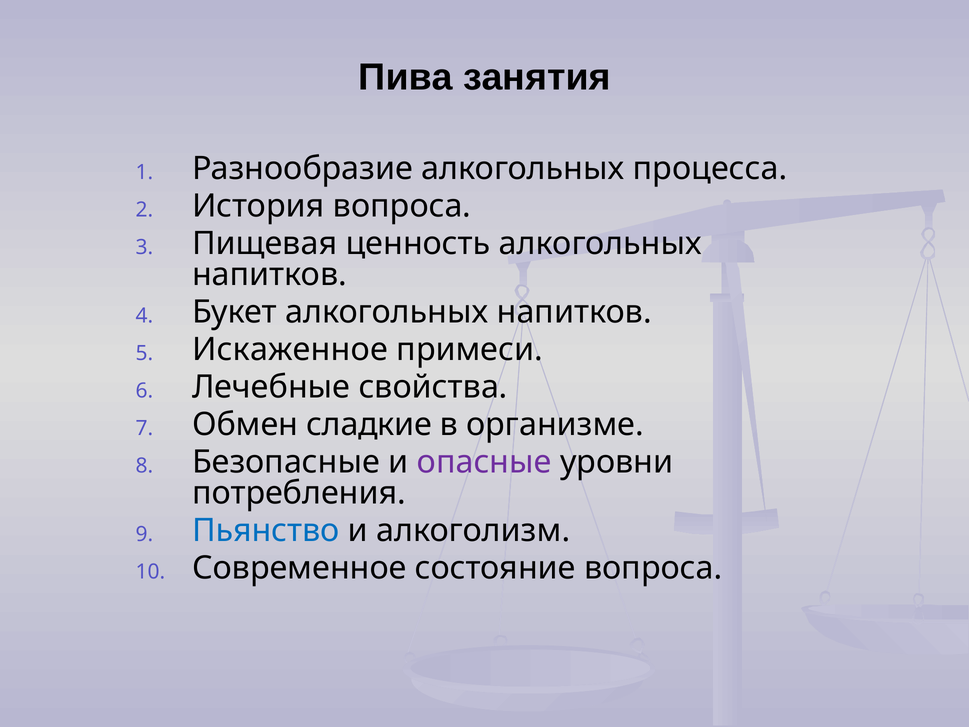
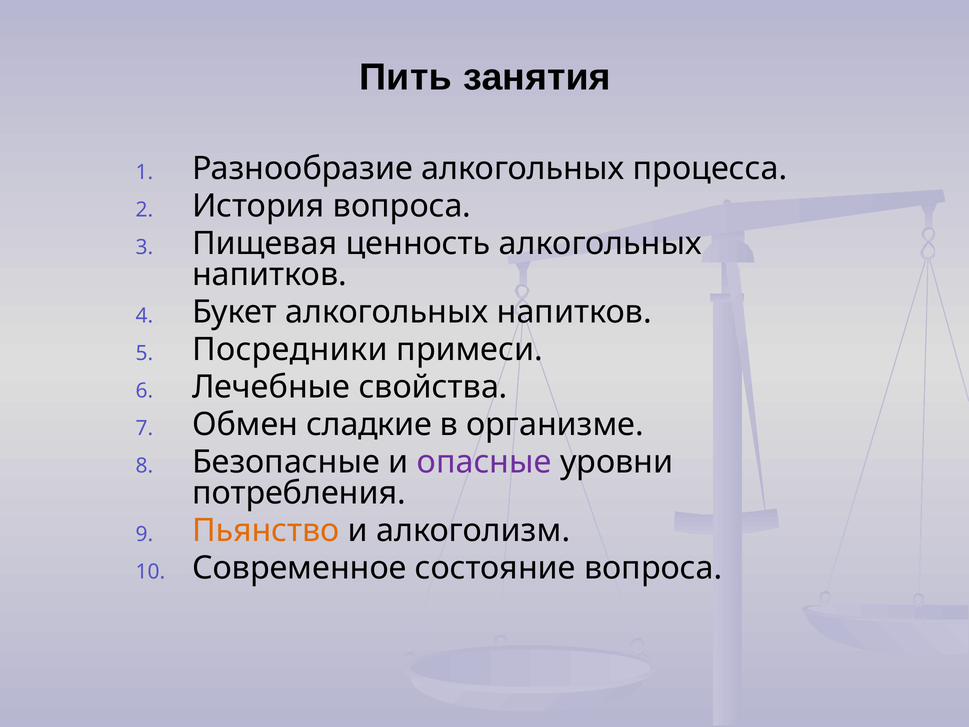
Пива: Пива -> Пить
Искаженное: Искаженное -> Посредники
Пьянство colour: blue -> orange
